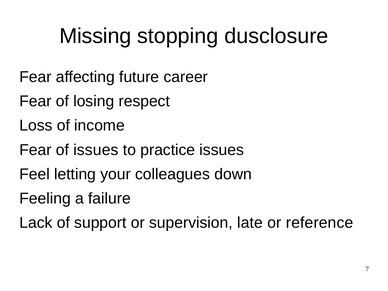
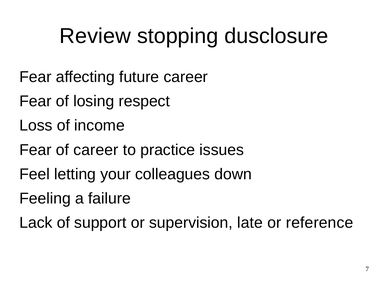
Missing: Missing -> Review
of issues: issues -> career
